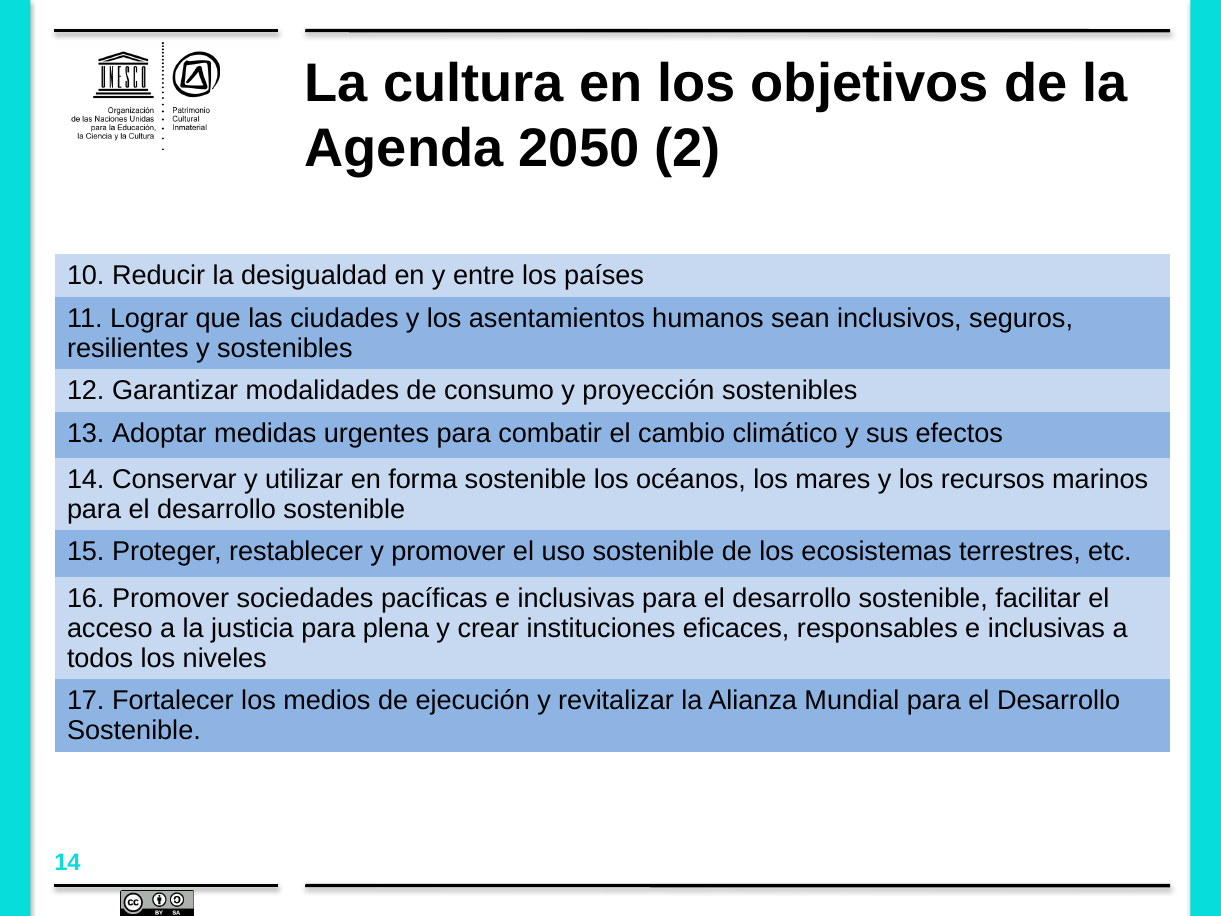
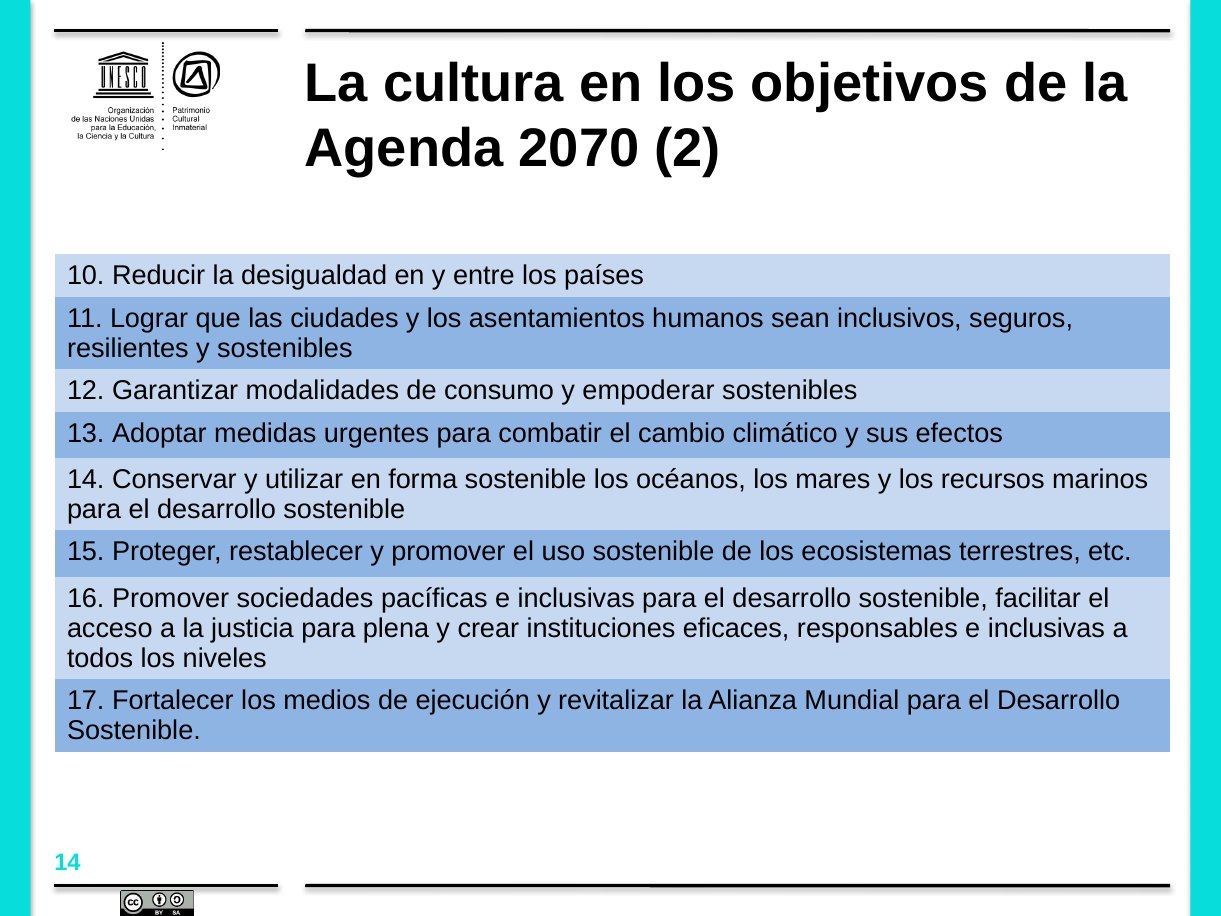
2050: 2050 -> 2070
proyección: proyección -> empoderar
